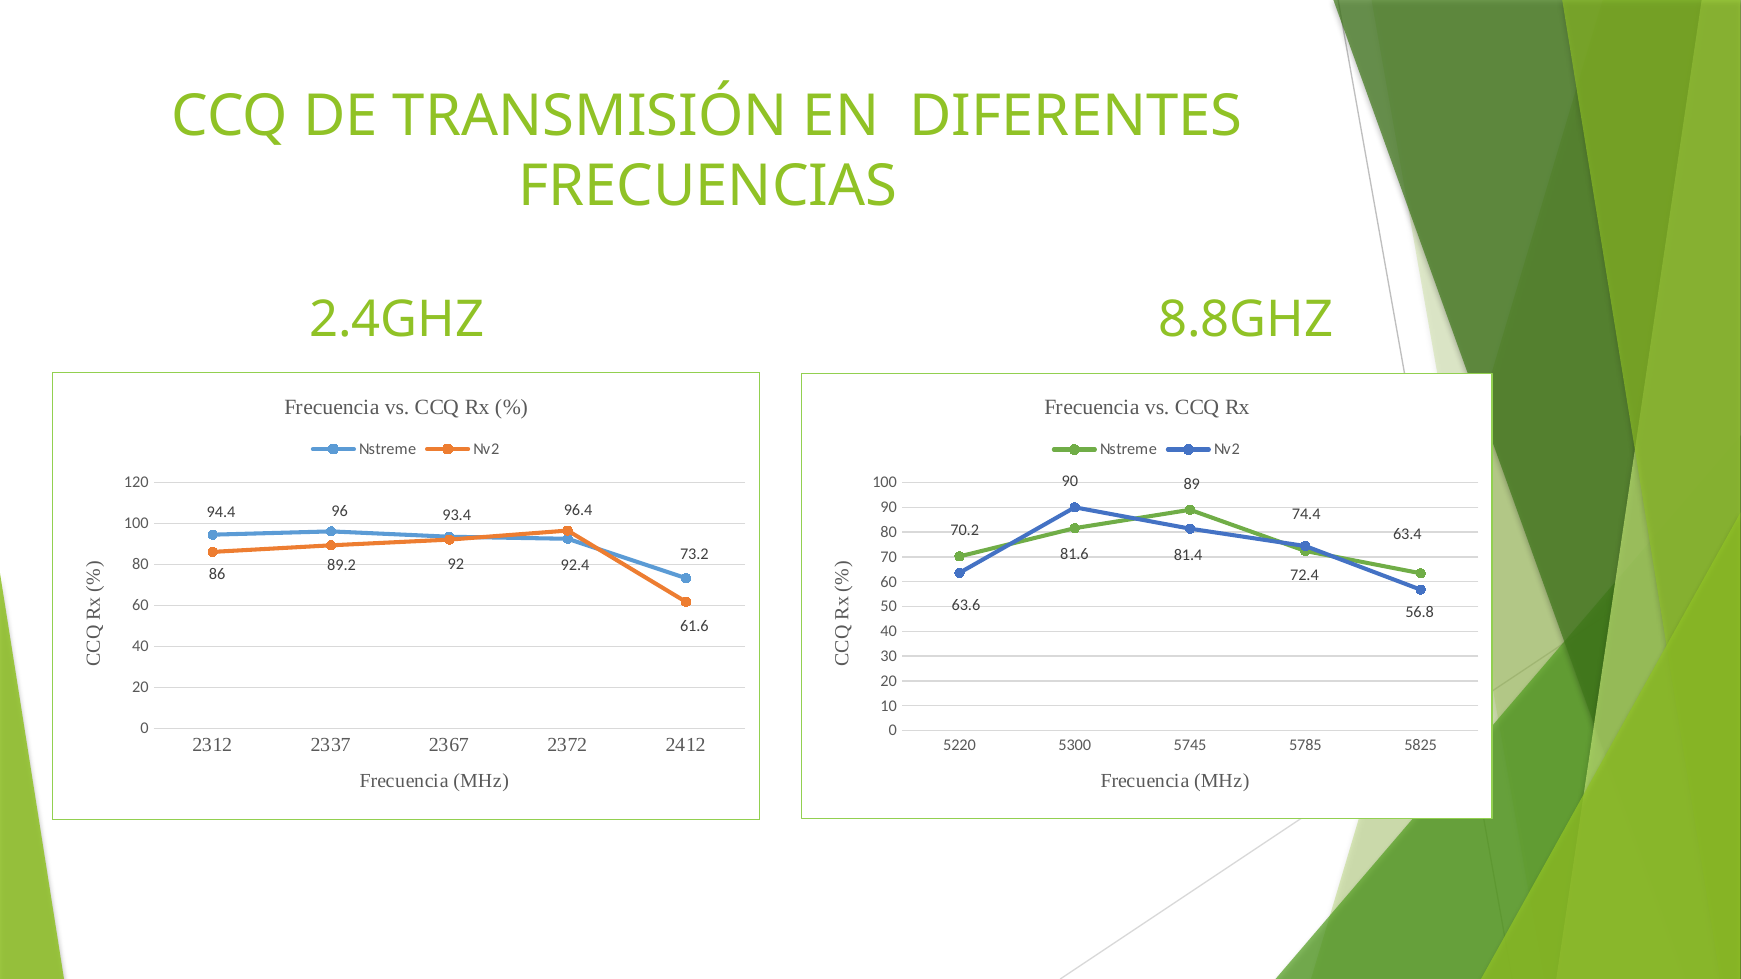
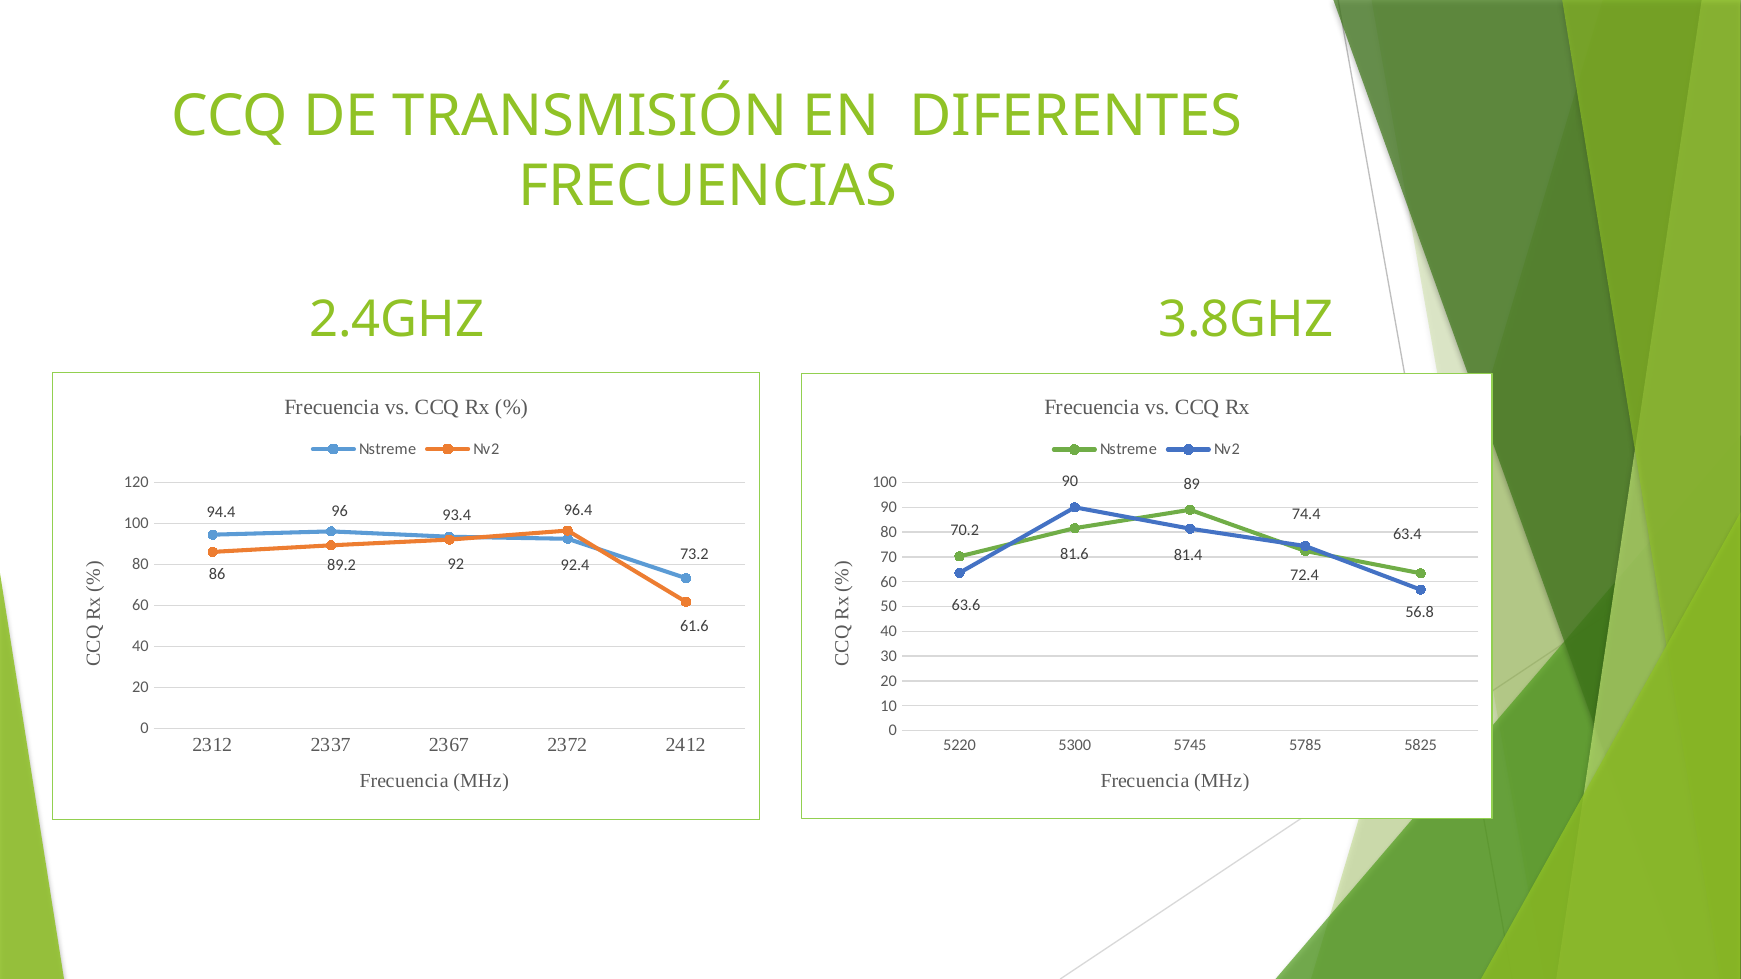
8.8GHZ: 8.8GHZ -> 3.8GHZ
